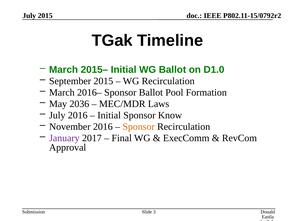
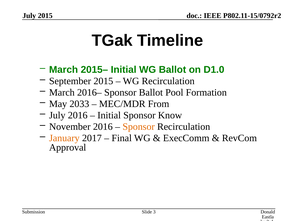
2036: 2036 -> 2033
Laws: Laws -> From
January colour: purple -> orange
